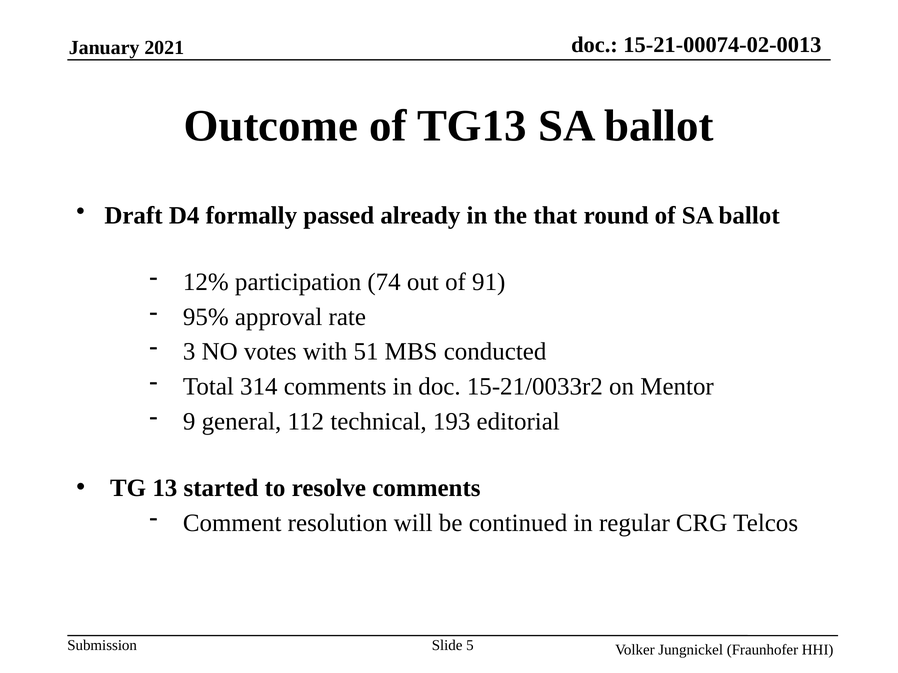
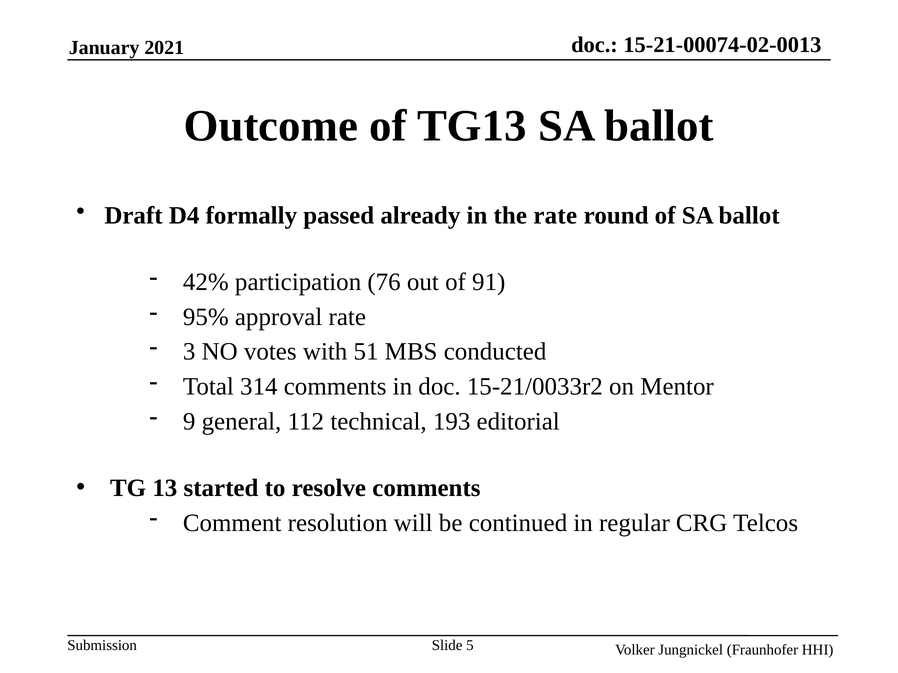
the that: that -> rate
12%: 12% -> 42%
74: 74 -> 76
